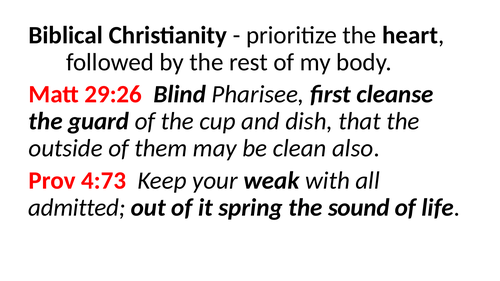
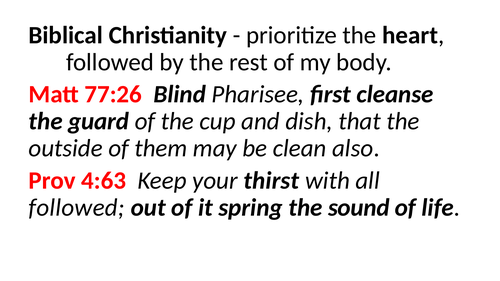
29:26: 29:26 -> 77:26
4:73: 4:73 -> 4:63
weak: weak -> thirst
admitted at (77, 208): admitted -> followed
